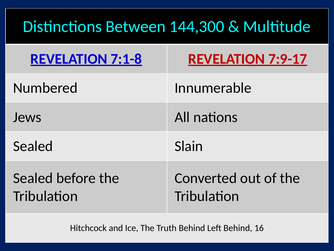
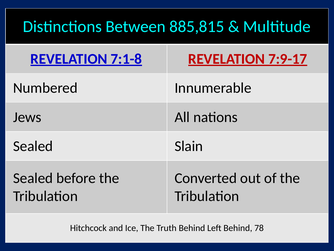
144,300: 144,300 -> 885,815
16: 16 -> 78
